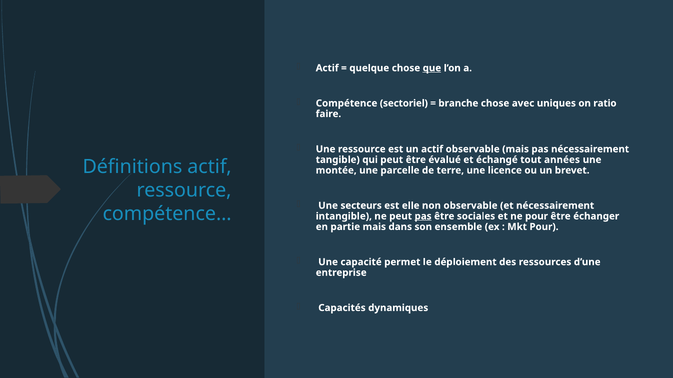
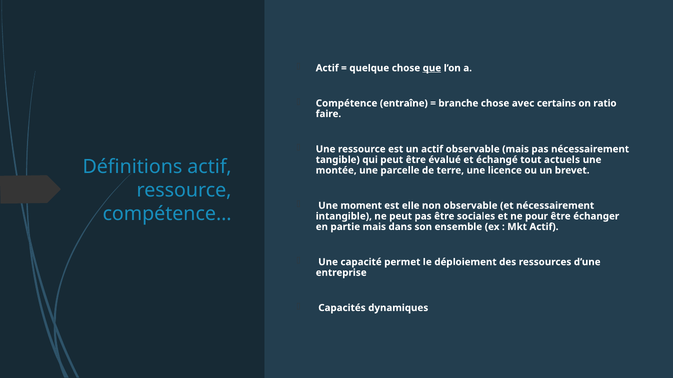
sectoriel: sectoriel -> entraîne
uniques: uniques -> certains
années: années -> actuels
secteurs: secteurs -> moment
pas at (423, 216) underline: present -> none
Mkt Pour: Pour -> Actif
